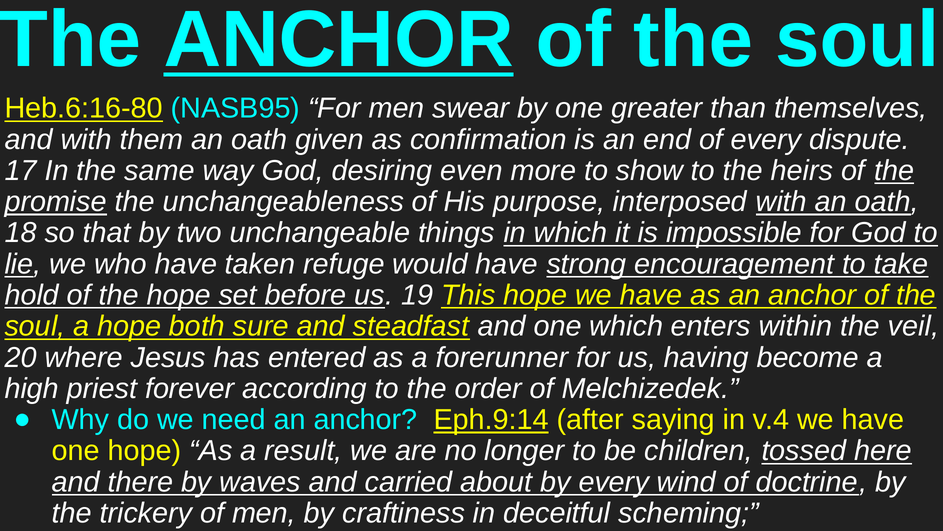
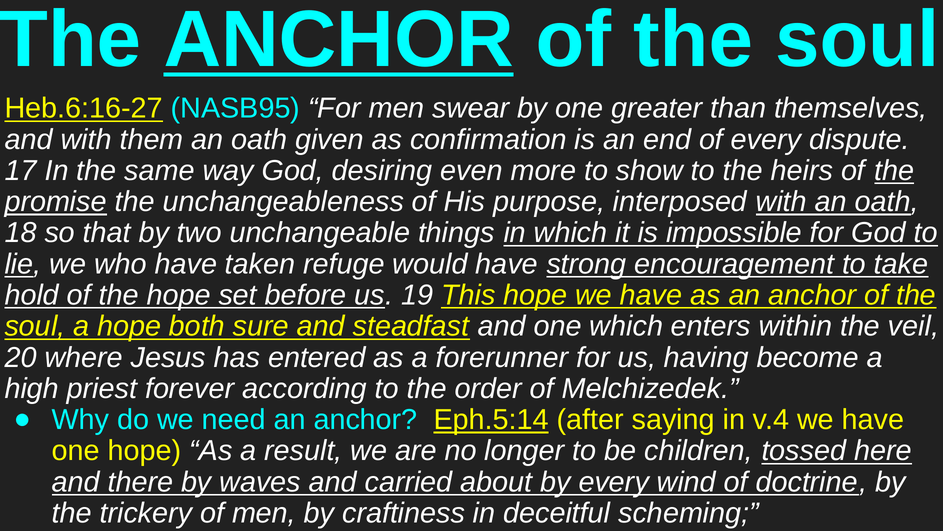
Heb.6:16-80: Heb.6:16-80 -> Heb.6:16-27
Eph.9:14: Eph.9:14 -> Eph.5:14
